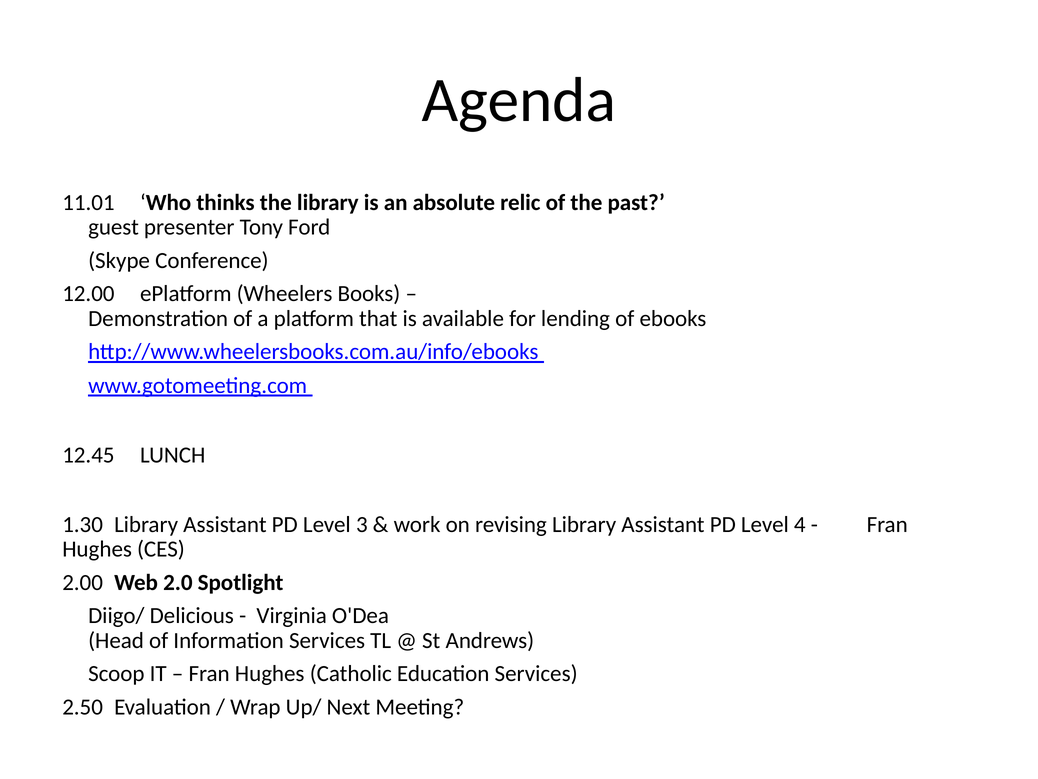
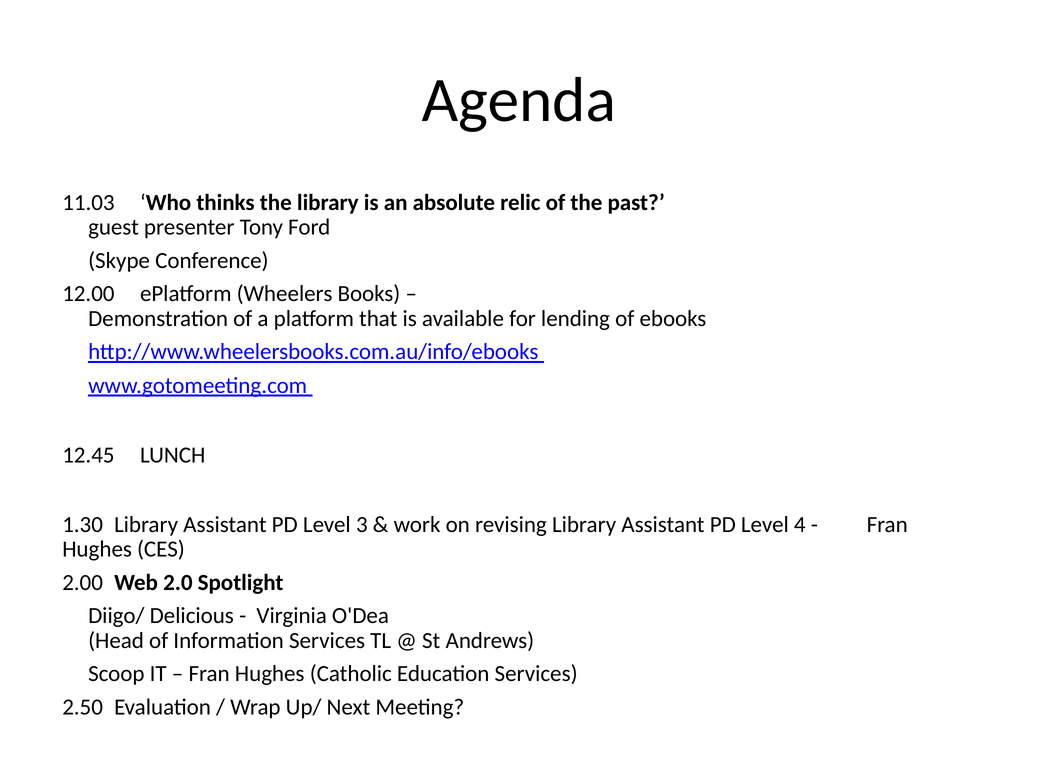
11.01: 11.01 -> 11.03
